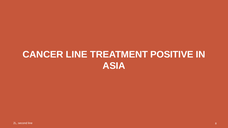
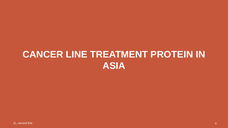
POSITIVE: POSITIVE -> PROTEIN
